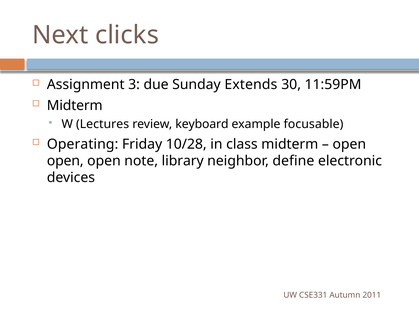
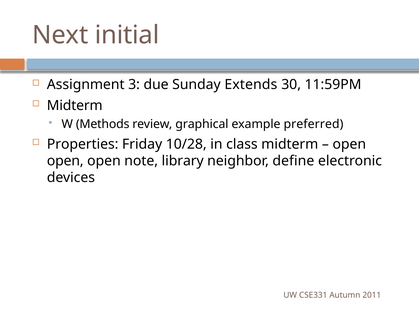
clicks: clicks -> initial
Lectures: Lectures -> Methods
keyboard: keyboard -> graphical
focusable: focusable -> preferred
Operating: Operating -> Properties
